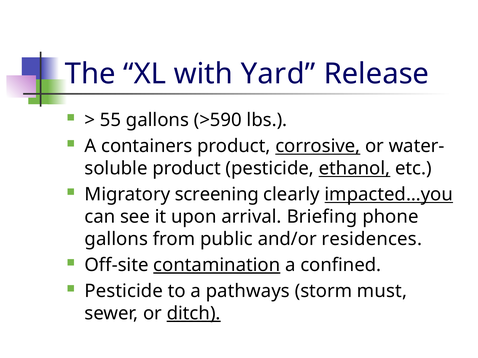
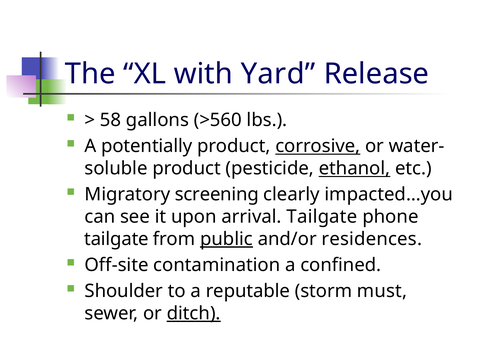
55: 55 -> 58
>590: >590 -> >560
containers: containers -> potentially
impacted…you underline: present -> none
arrival Briefing: Briefing -> Tailgate
gallons at (116, 239): gallons -> tailgate
public underline: none -> present
contamination underline: present -> none
Pesticide at (124, 291): Pesticide -> Shoulder
pathways: pathways -> reputable
